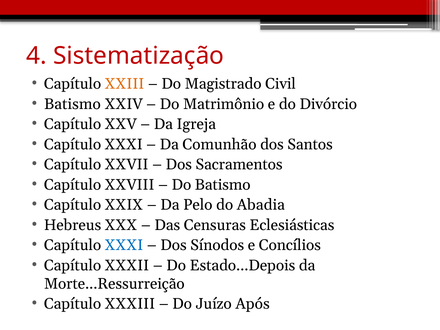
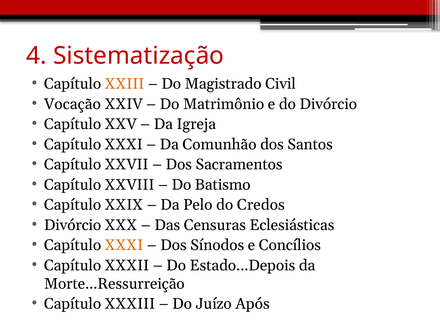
Batismo at (72, 104): Batismo -> Vocação
Abadia: Abadia -> Credos
Hebreus at (73, 225): Hebreus -> Divórcio
XXXI at (124, 245) colour: blue -> orange
